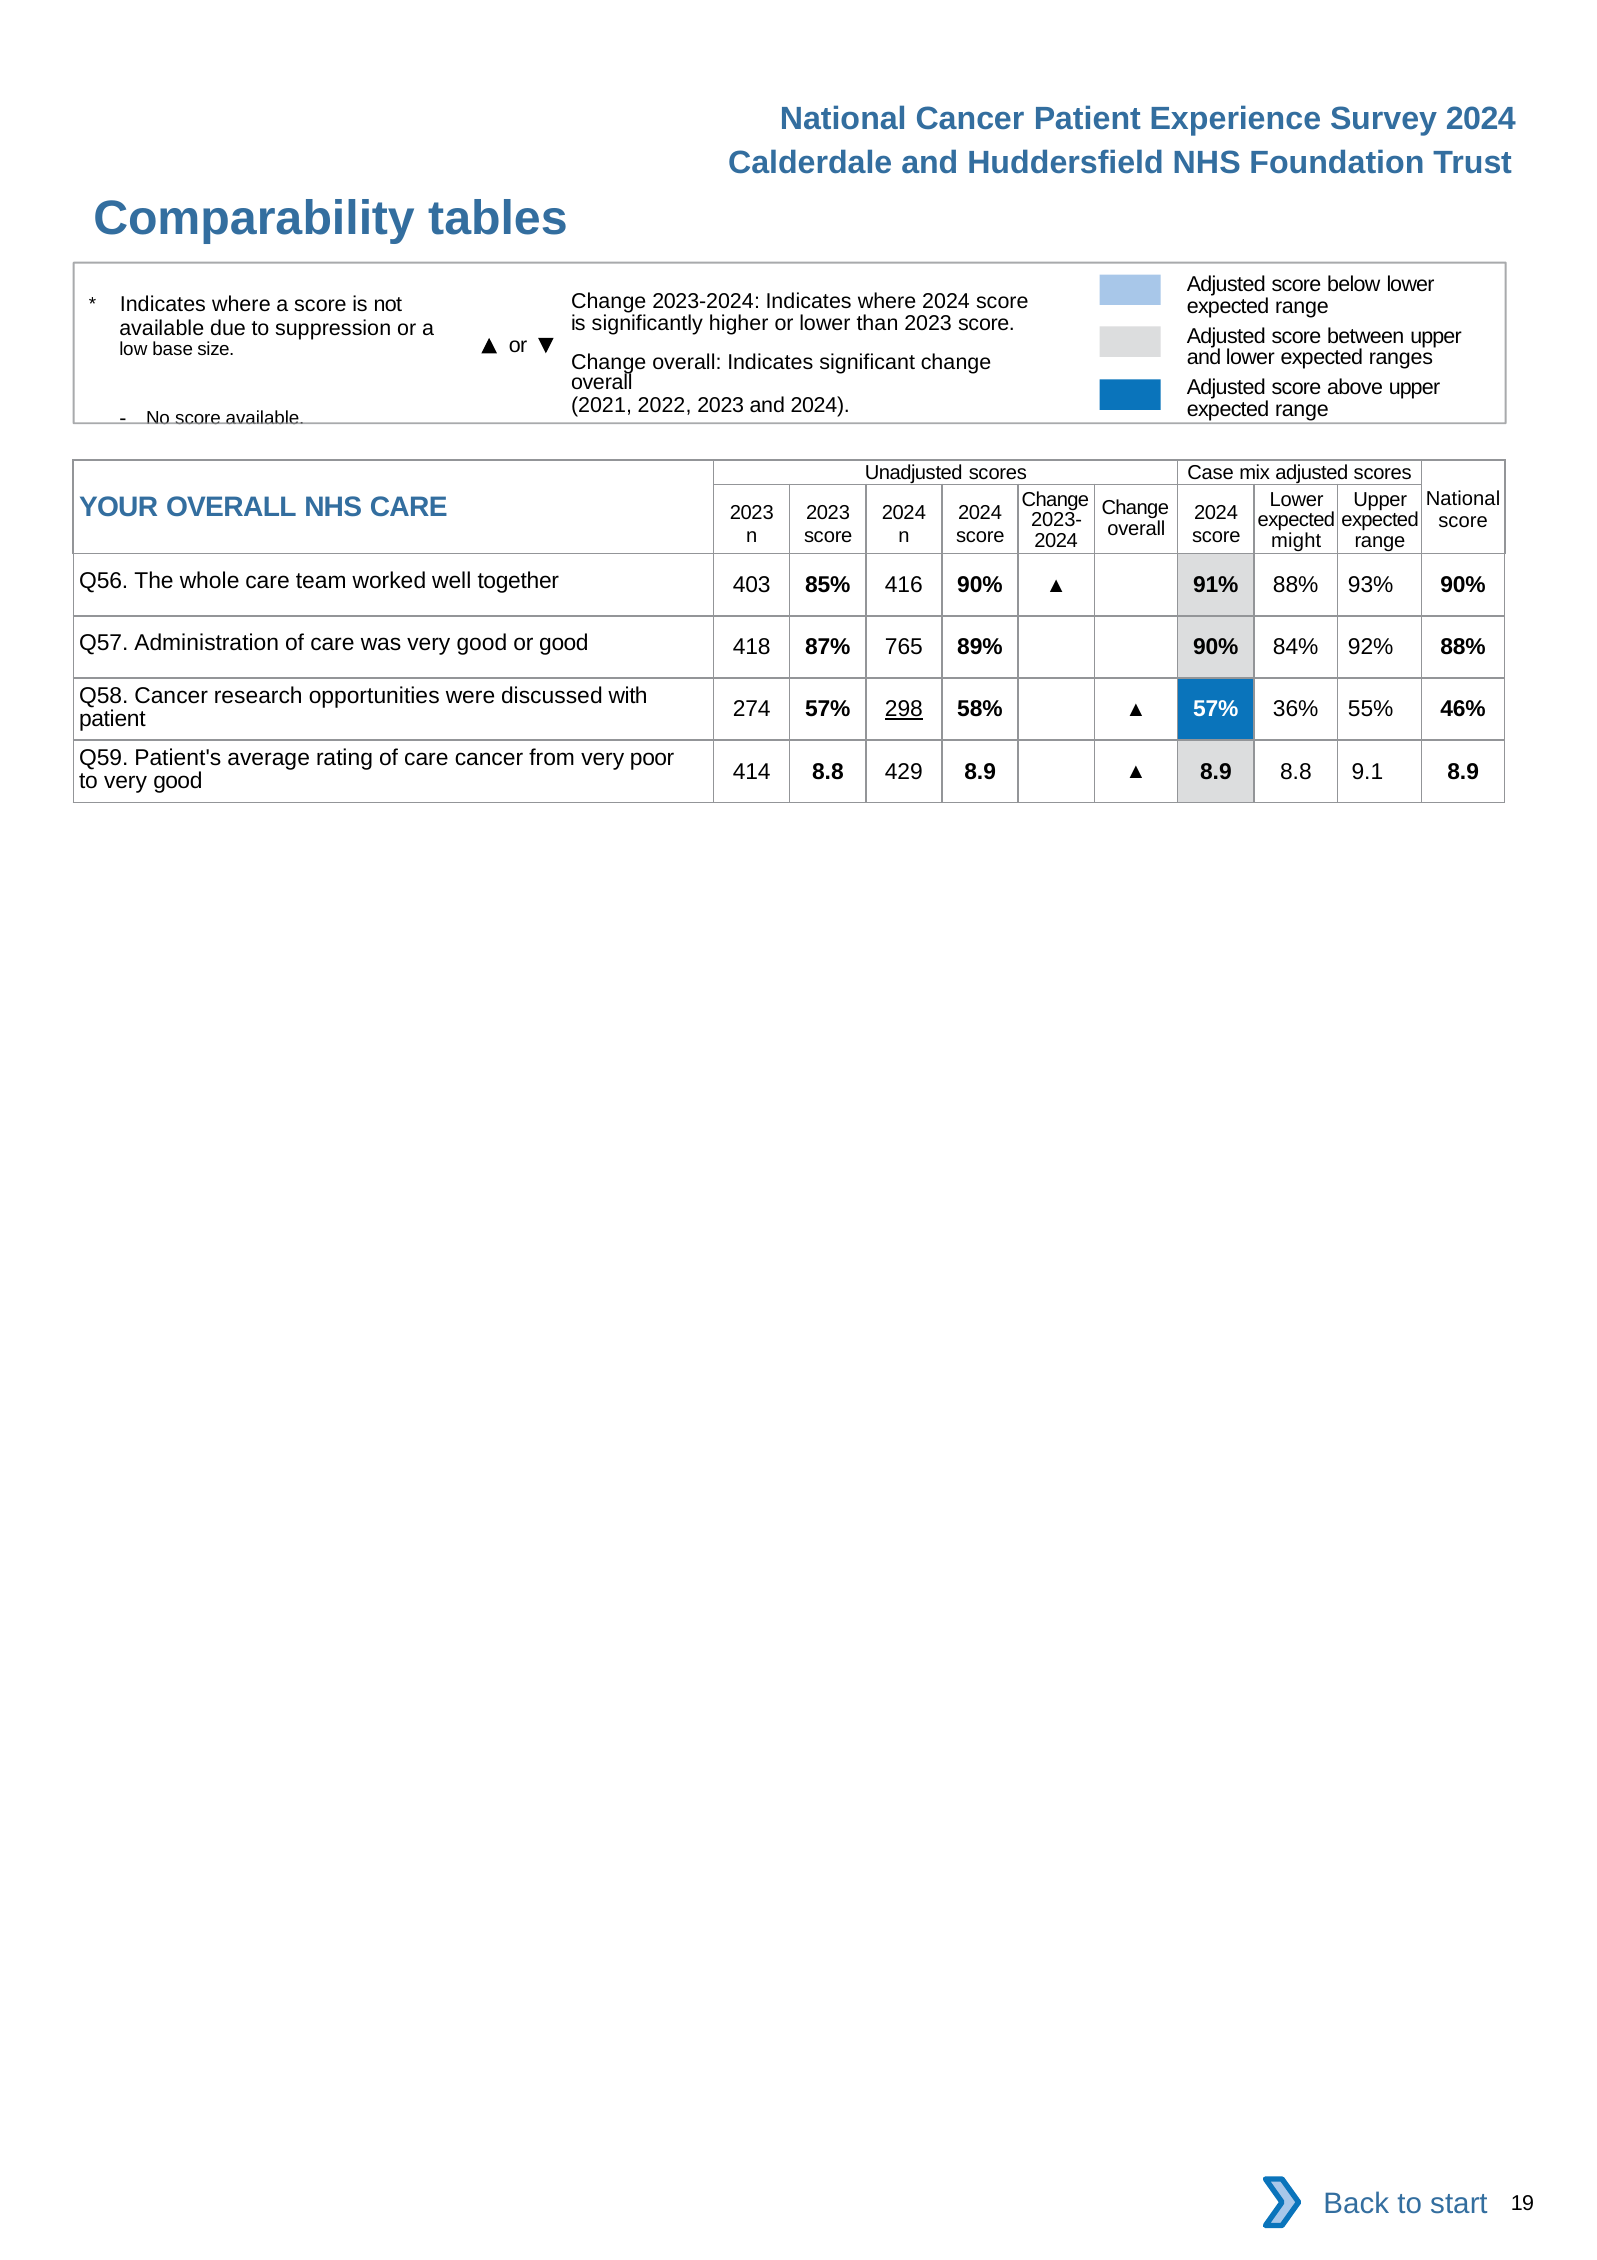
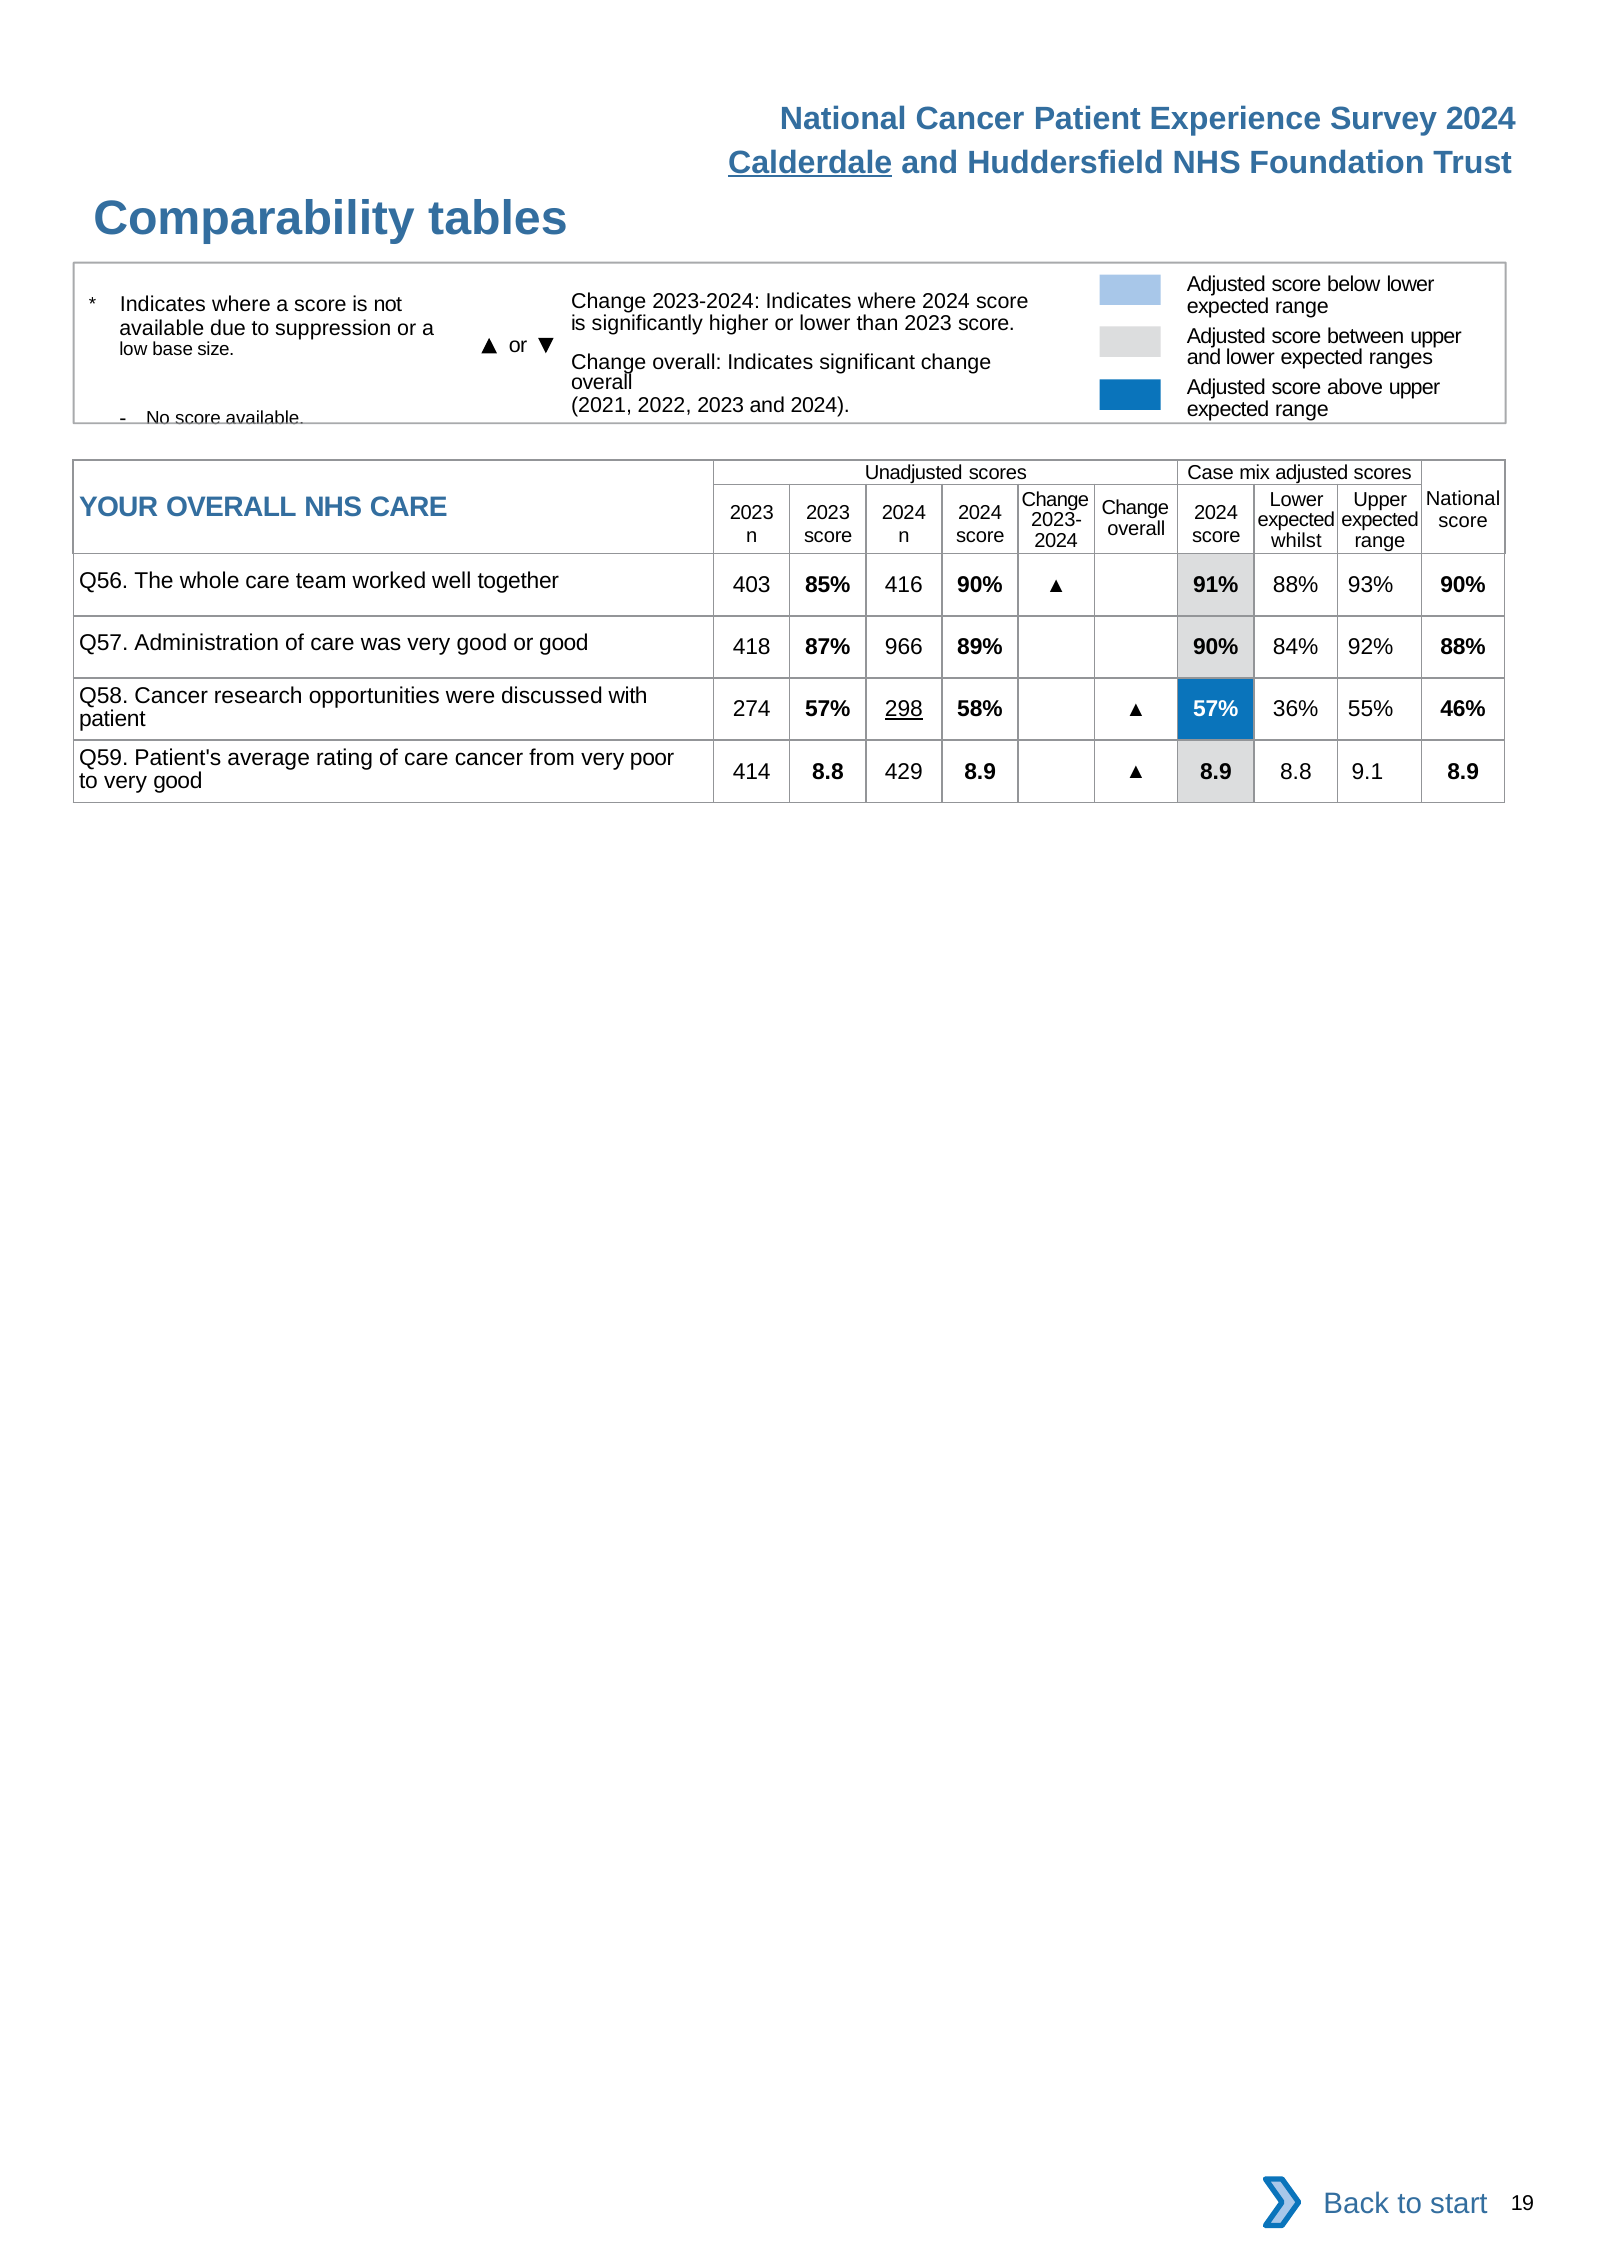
Calderdale underline: none -> present
might: might -> whilst
765: 765 -> 966
